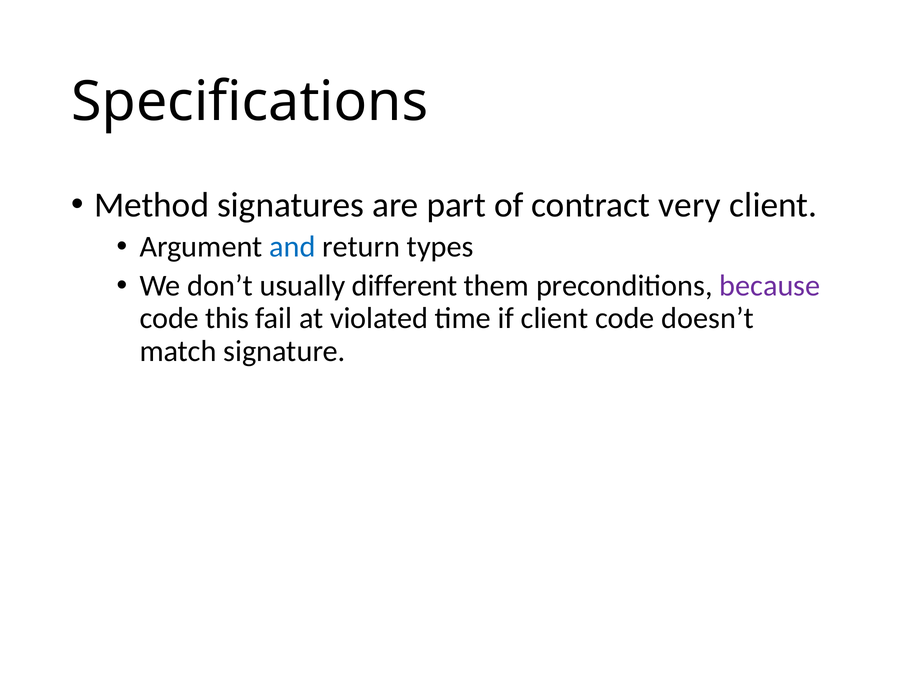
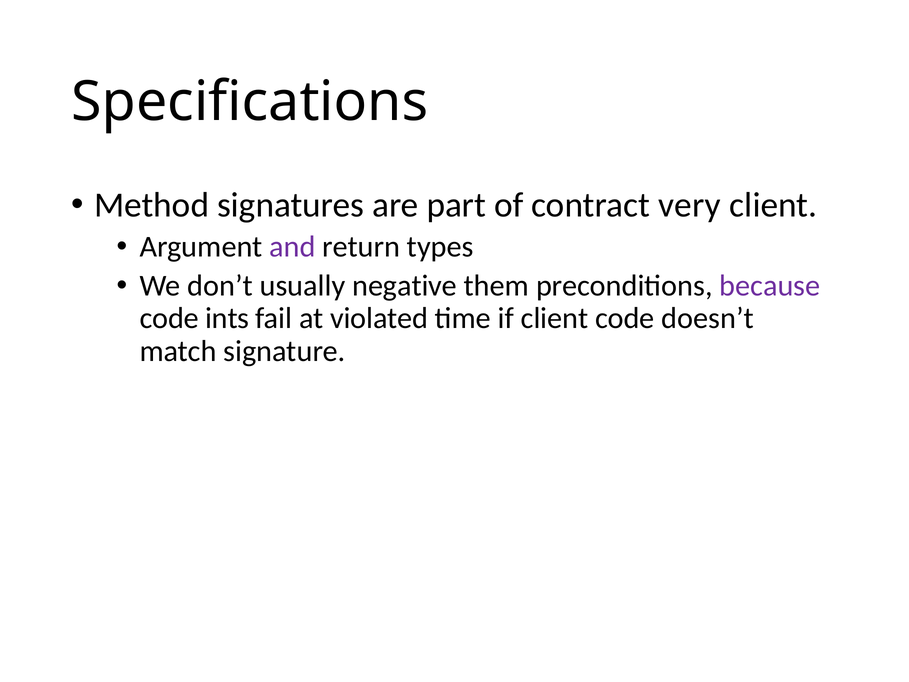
and colour: blue -> purple
different: different -> negative
this: this -> ints
